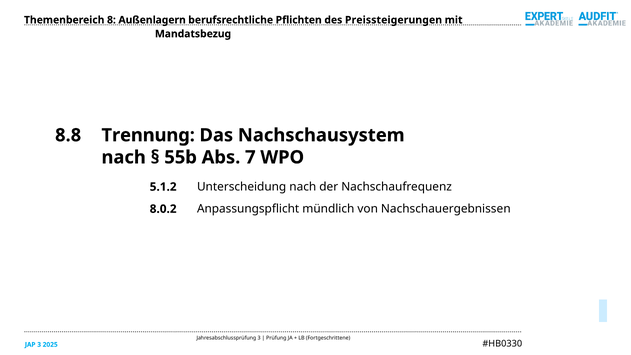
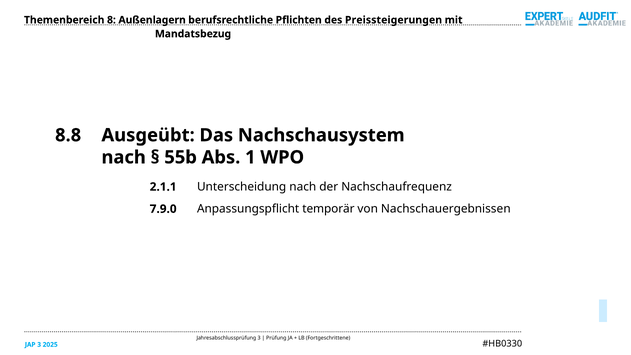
Trennung: Trennung -> Ausgeübt
7: 7 -> 1
5.1.2: 5.1.2 -> 2.1.1
8.0.2: 8.0.2 -> 7.9.0
mündlich: mündlich -> temporär
